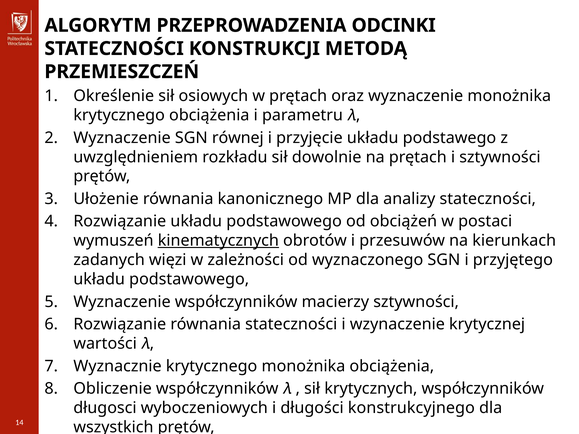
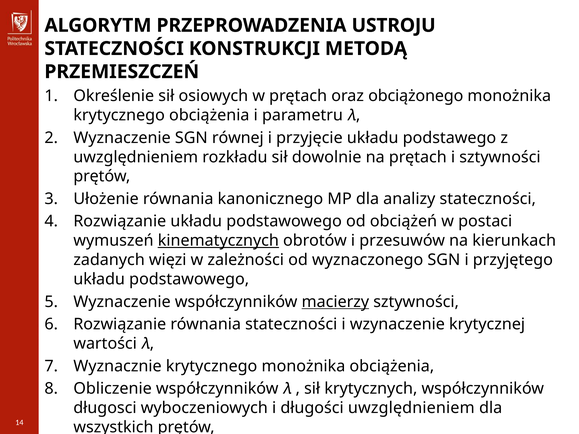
ODCINKI: ODCINKI -> USTROJU
oraz wyznaczenie: wyznaczenie -> obciążonego
macierzy underline: none -> present
długości konstrukcyjnego: konstrukcyjnego -> uwzględnieniem
